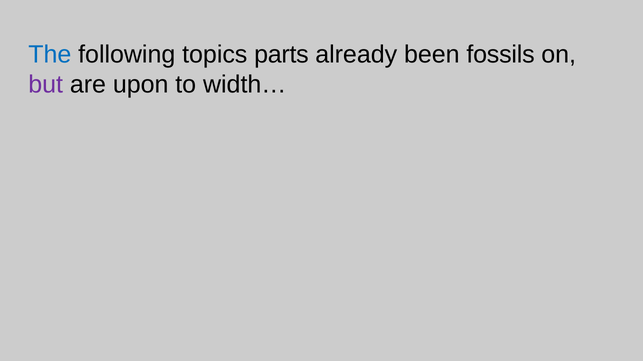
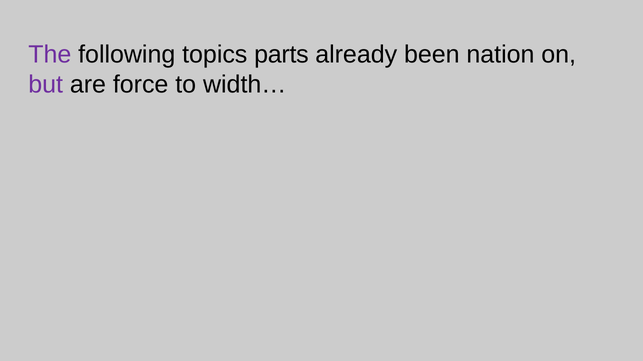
The colour: blue -> purple
fossils: fossils -> nation
upon: upon -> force
